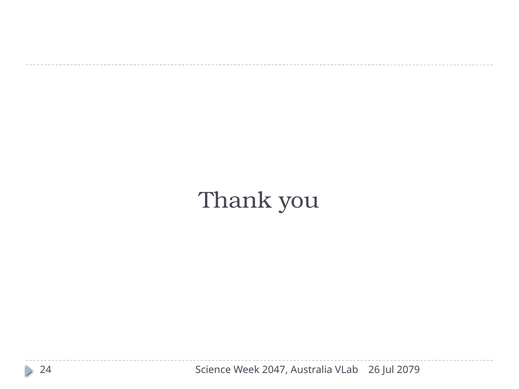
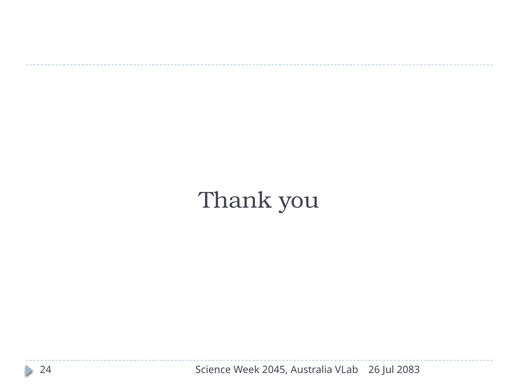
2047: 2047 -> 2045
2079: 2079 -> 2083
